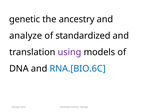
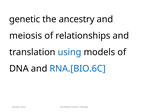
analyze: analyze -> meiosis
standardized: standardized -> relationships
using colour: purple -> blue
